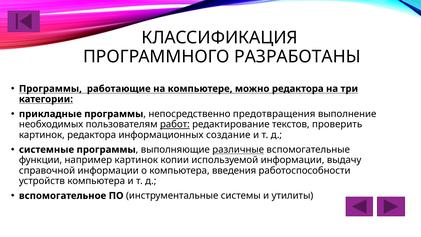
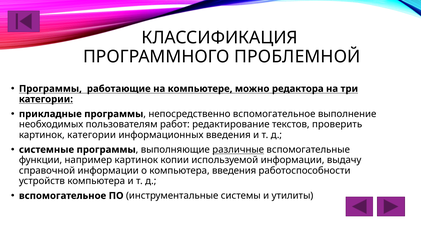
РАЗРАБОТАНЫ: РАЗРАБОТАНЫ -> ПРОБЛЕМНОЙ
непосредственно предотвращения: предотвращения -> вспомогательное
работ underline: present -> none
картинок редактора: редактора -> категории
информационных создание: создание -> введения
